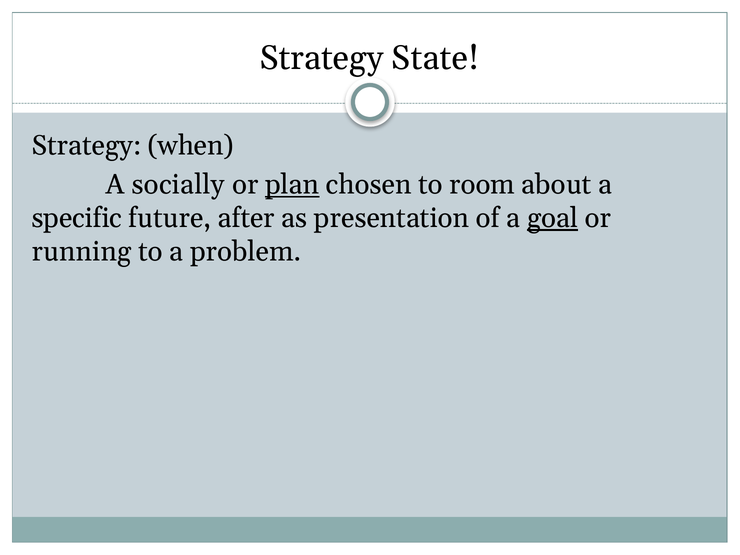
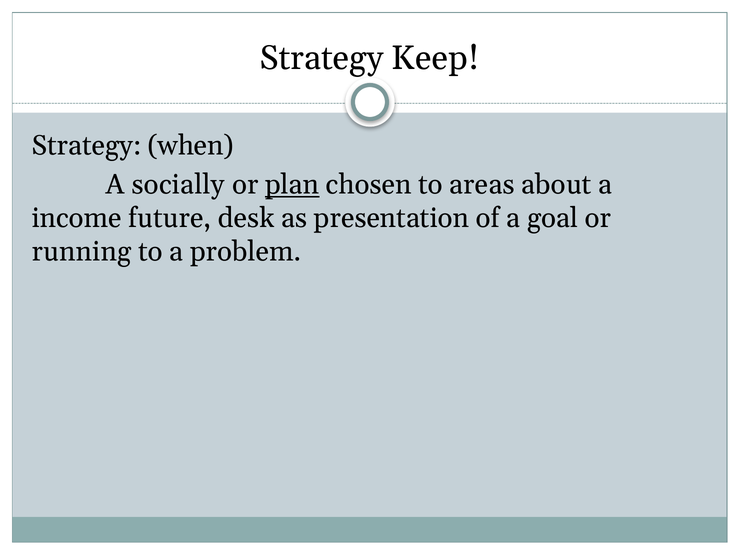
State: State -> Keep
room: room -> areas
specific: specific -> income
after: after -> desk
goal underline: present -> none
